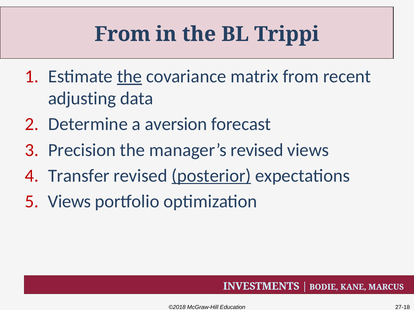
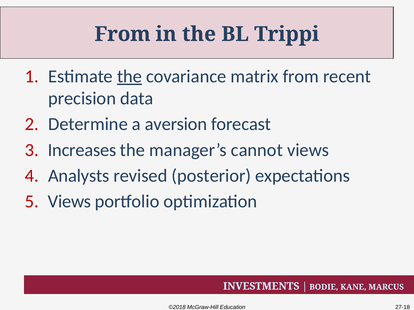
adjusting: adjusting -> precision
Precision: Precision -> Increases
manager’s revised: revised -> cannot
Transfer: Transfer -> Analysts
posterior underline: present -> none
